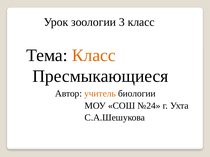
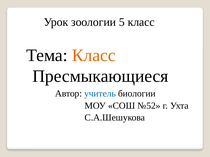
3: 3 -> 5
учитель colour: orange -> blue
№24: №24 -> №52
